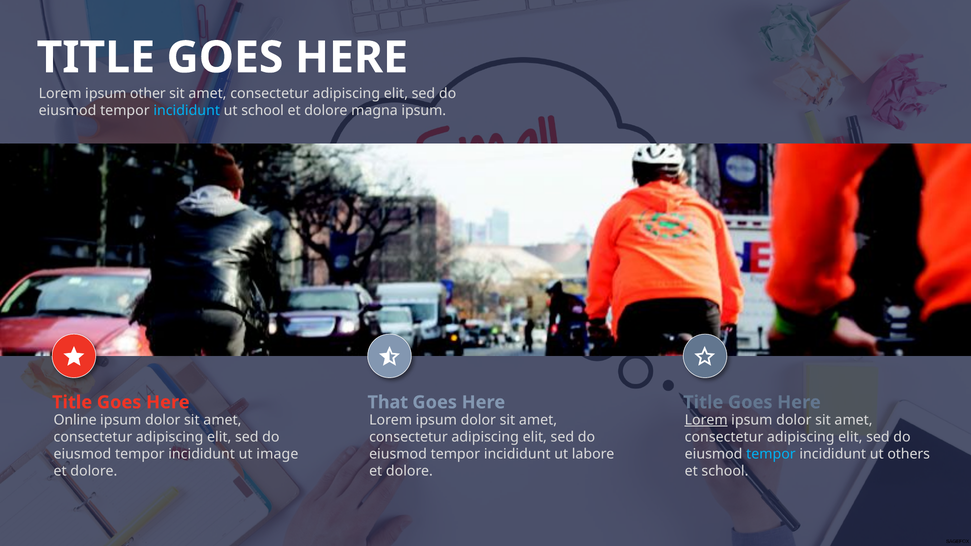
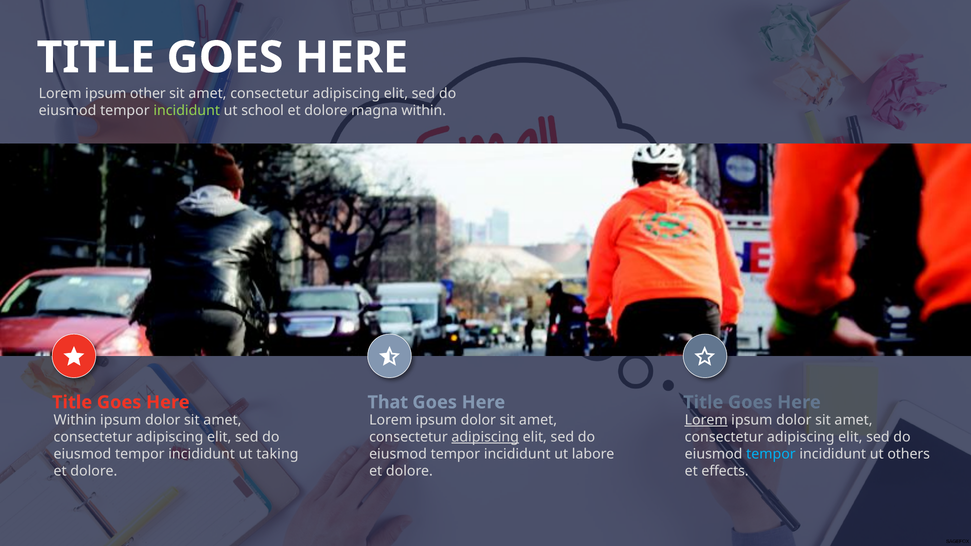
incididunt at (187, 111) colour: light blue -> light green
magna ipsum: ipsum -> within
Online at (75, 420): Online -> Within
adipiscing at (485, 437) underline: none -> present
image: image -> taking
et school: school -> effects
